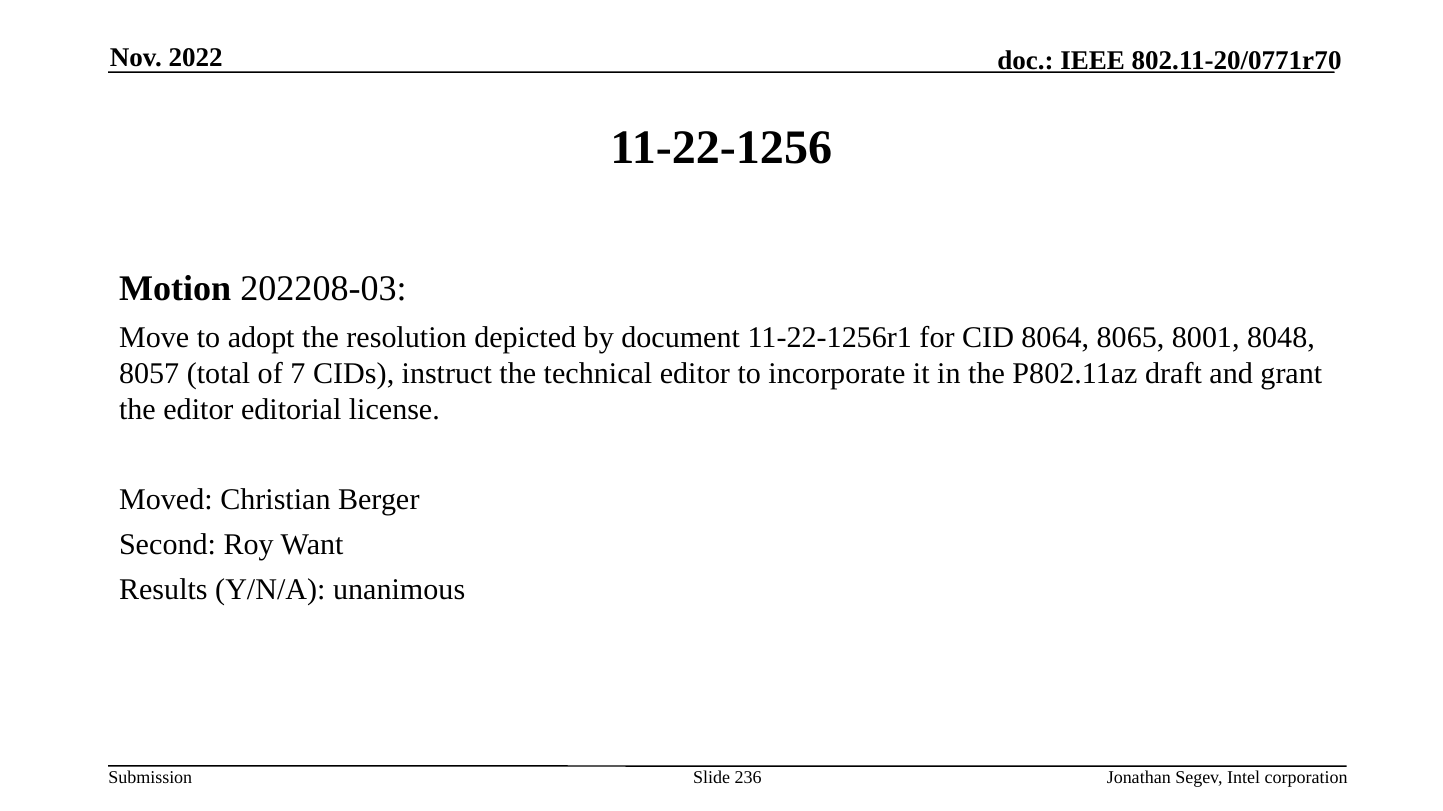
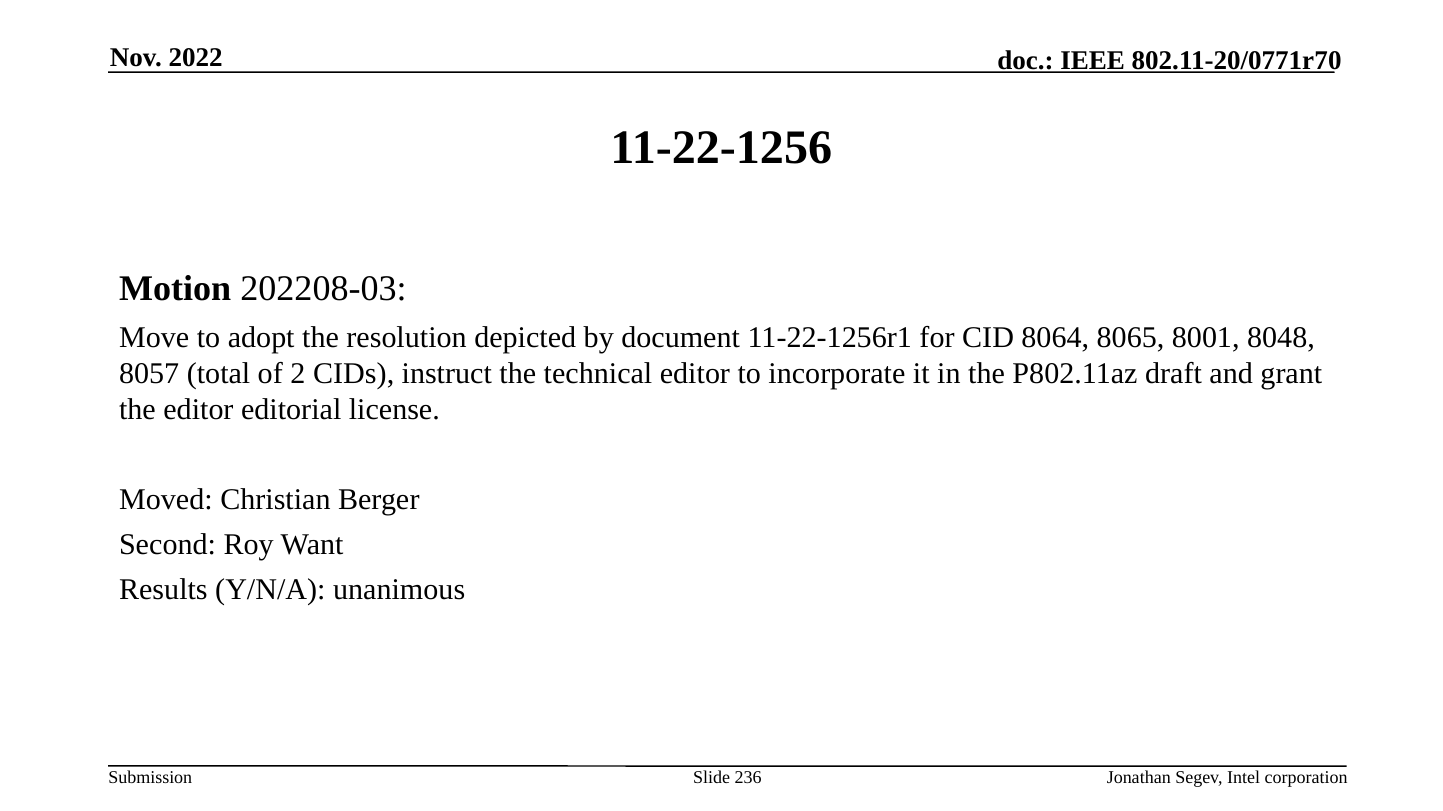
7: 7 -> 2
